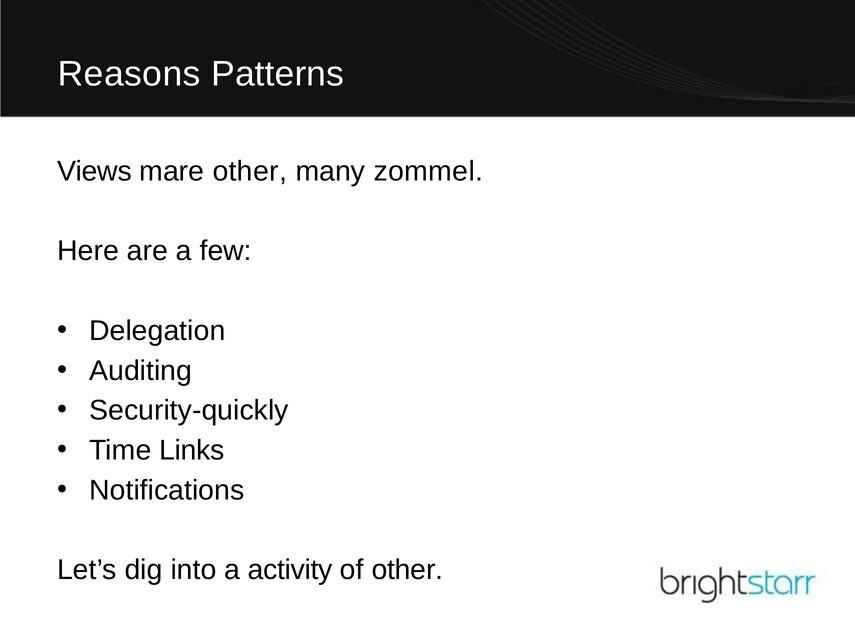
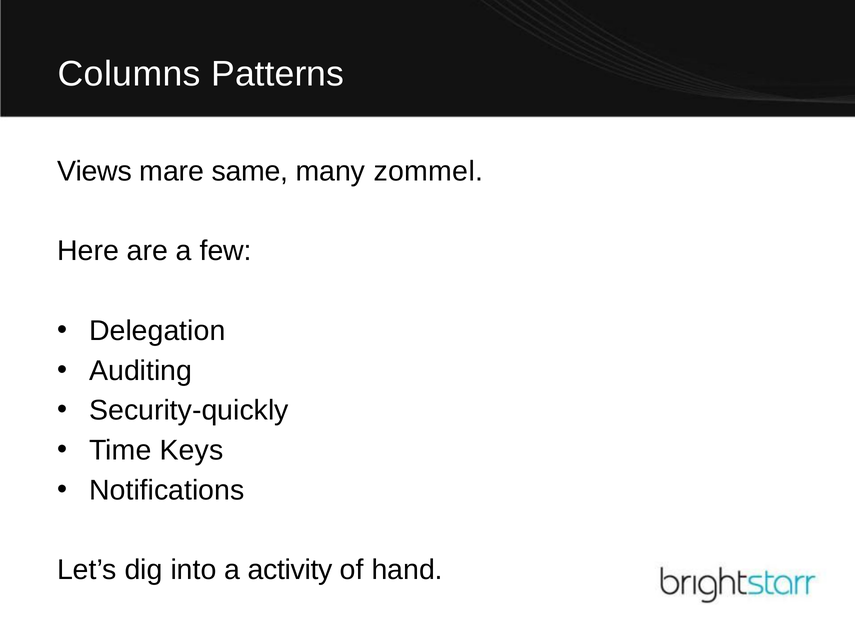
Reasons: Reasons -> Columns
mare other: other -> same
Links: Links -> Keys
of other: other -> hand
